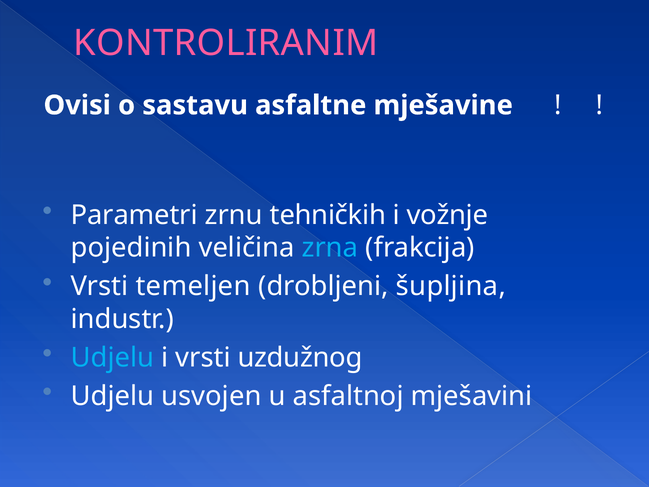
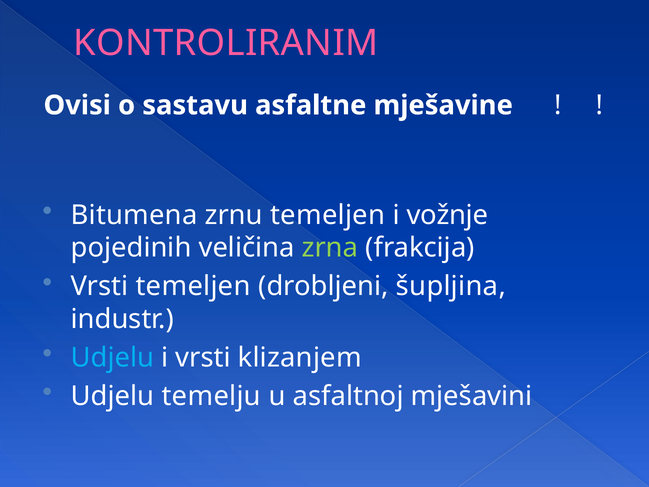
Parametri: Parametri -> Bitumena
zrnu tehničkih: tehničkih -> temeljen
zrna colour: light blue -> light green
uzdužnog: uzdužnog -> klizanjem
usvojen: usvojen -> temelju
